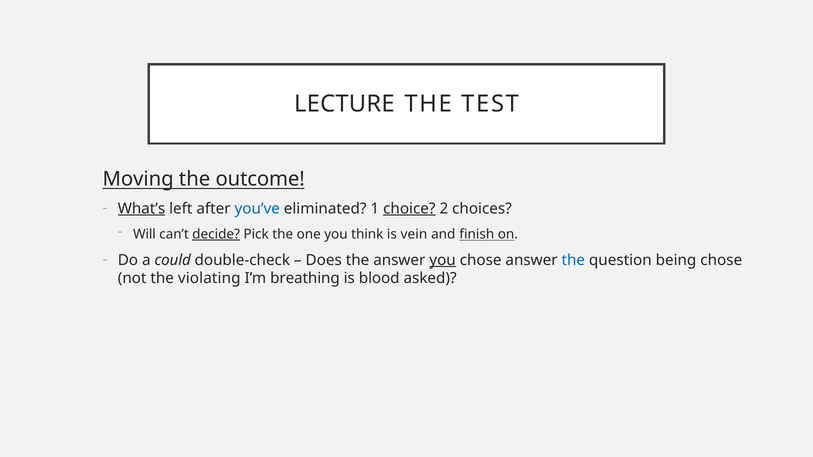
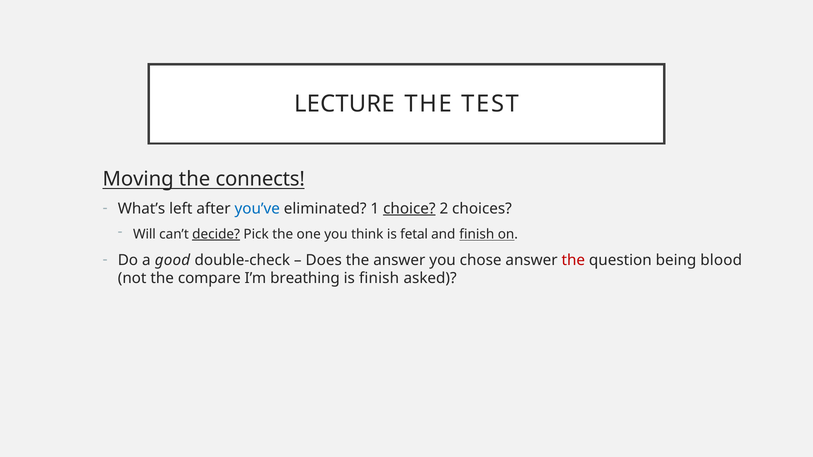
outcome: outcome -> connects
What’s underline: present -> none
vein: vein -> fetal
could: could -> good
you at (443, 260) underline: present -> none
the at (573, 260) colour: blue -> red
being chose: chose -> blood
violating: violating -> compare
is blood: blood -> finish
